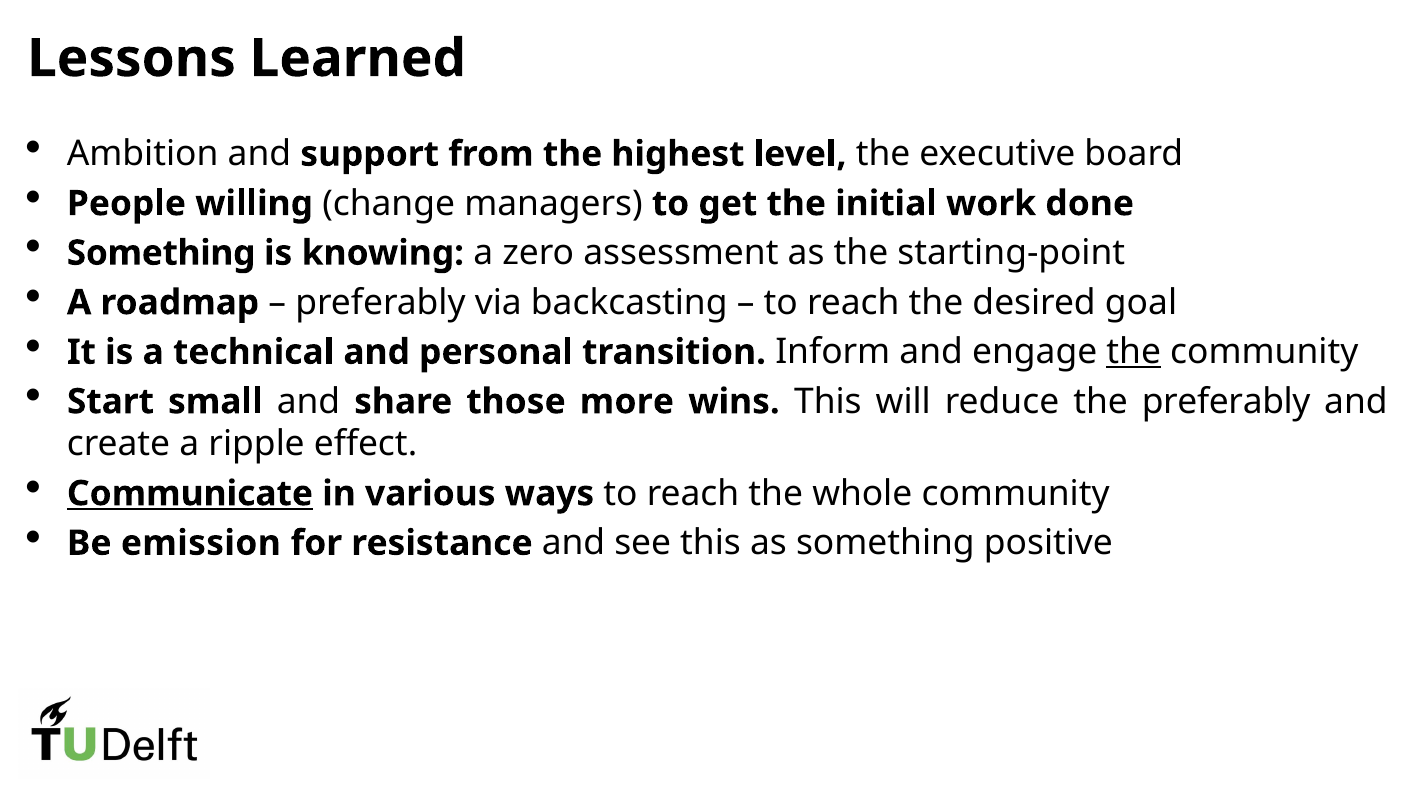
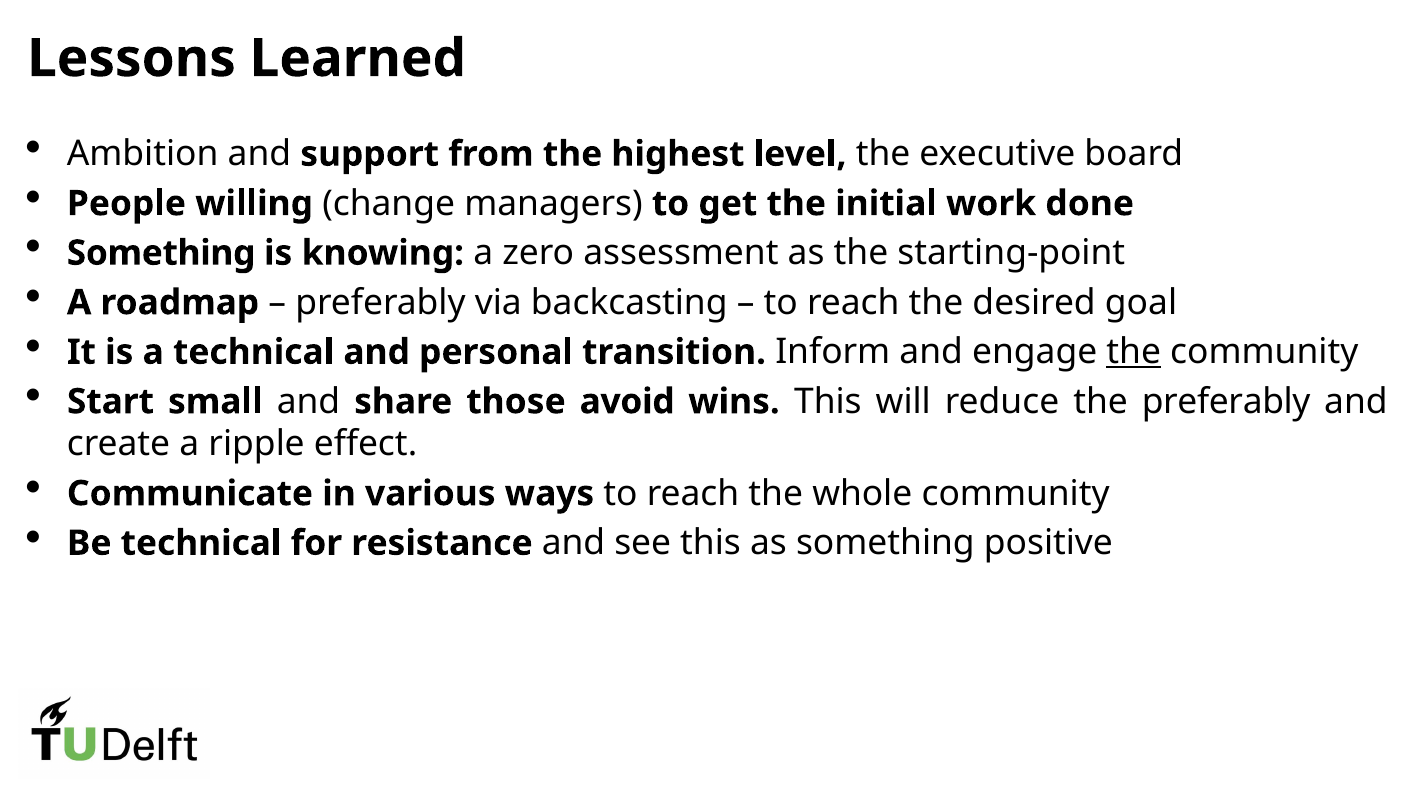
more: more -> avoid
Communicate underline: present -> none
Be emission: emission -> technical
